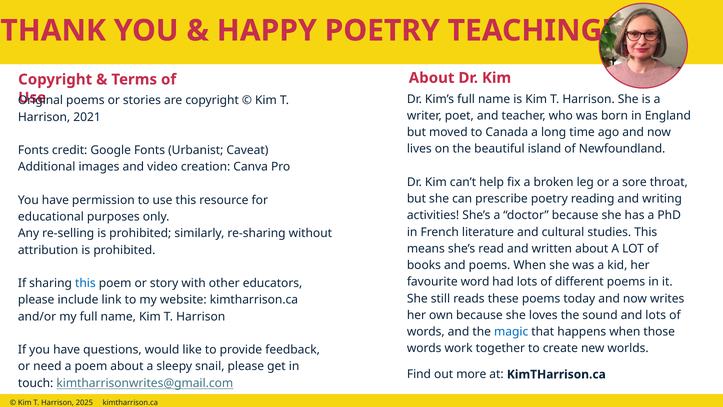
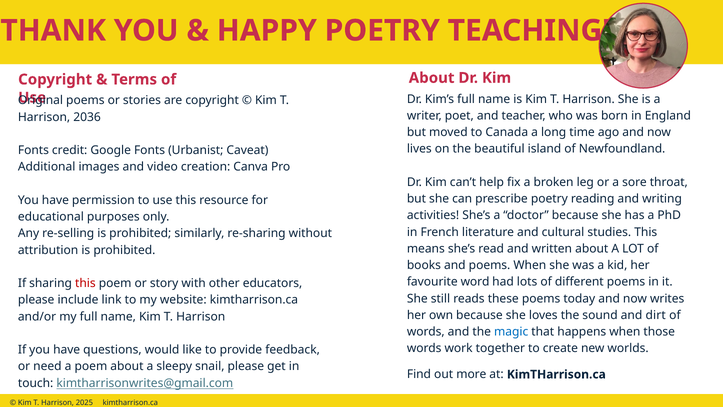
2021: 2021 -> 2036
this at (85, 283) colour: blue -> red
and lots: lots -> dirt
